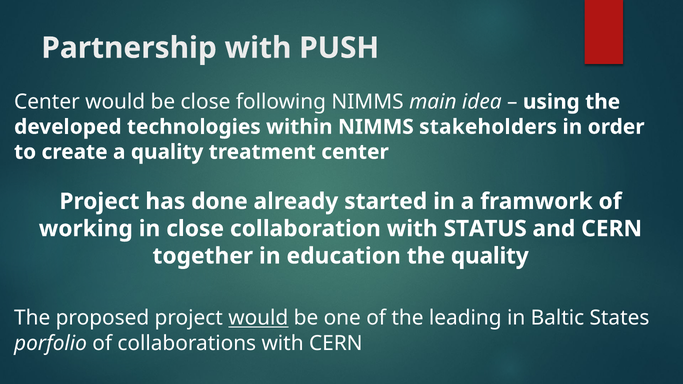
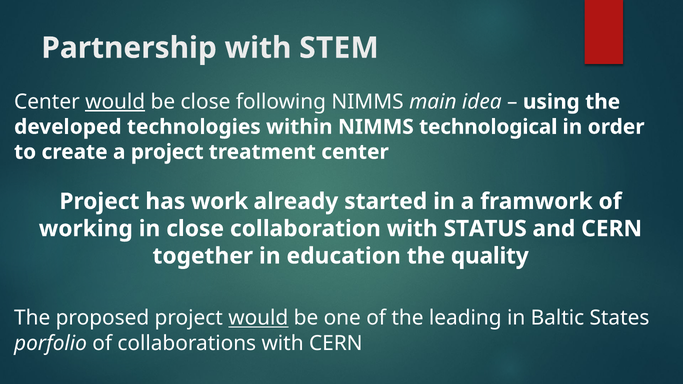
PUSH: PUSH -> STEM
would at (115, 102) underline: none -> present
stakeholders: stakeholders -> technological
a quality: quality -> project
done: done -> work
